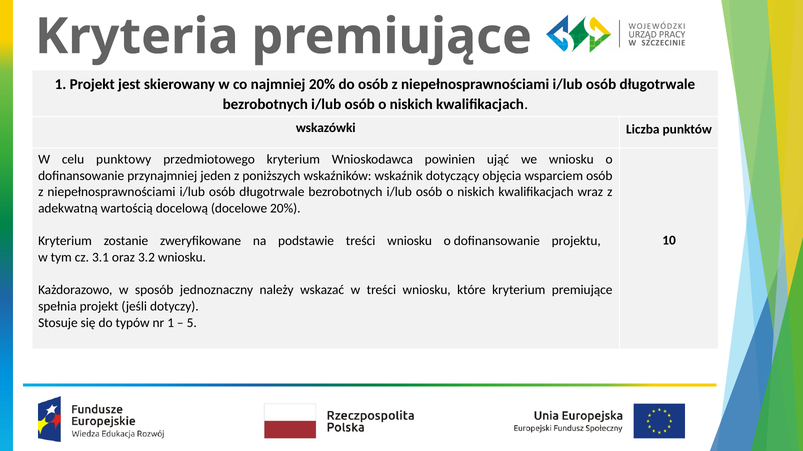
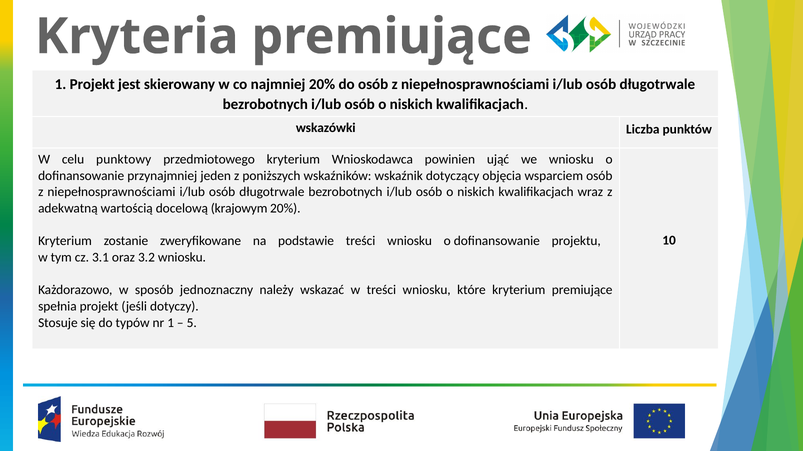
docelowe: docelowe -> krajowym
